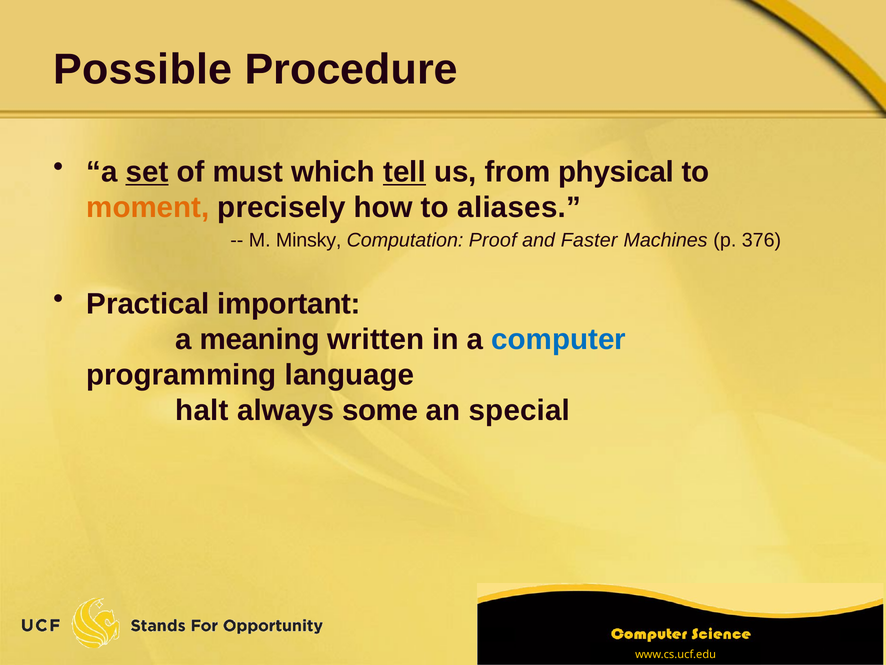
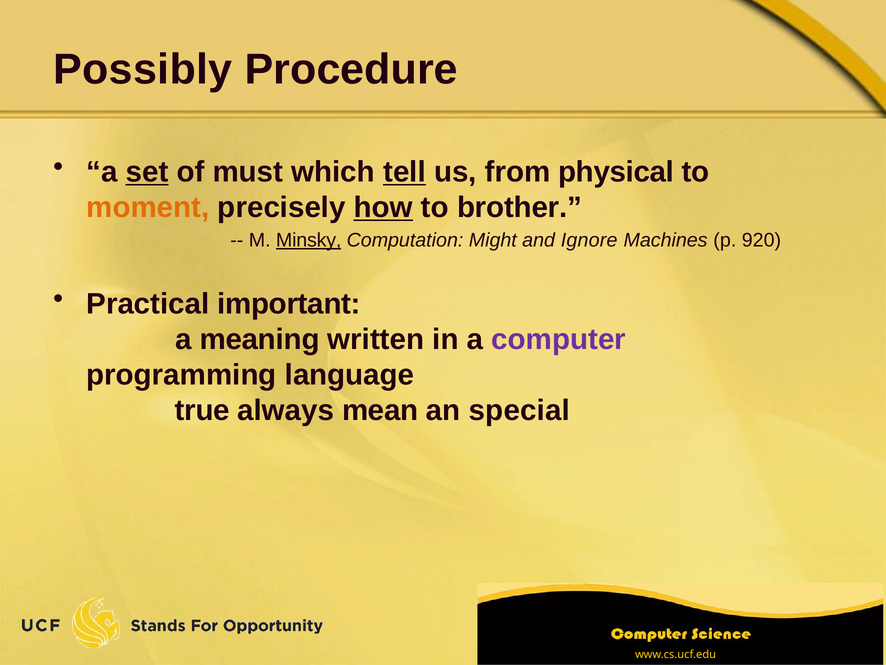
Possible: Possible -> Possibly
how underline: none -> present
aliases: aliases -> brother
Minsky underline: none -> present
Proof: Proof -> Might
Faster: Faster -> Ignore
376: 376 -> 920
computer colour: blue -> purple
halt: halt -> true
some: some -> mean
